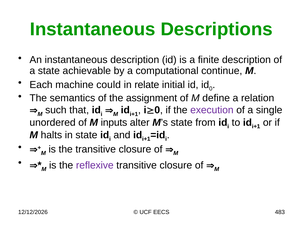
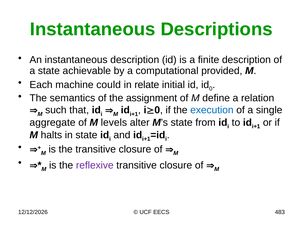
continue: continue -> provided
execution colour: purple -> blue
unordered: unordered -> aggregate
inputs: inputs -> levels
